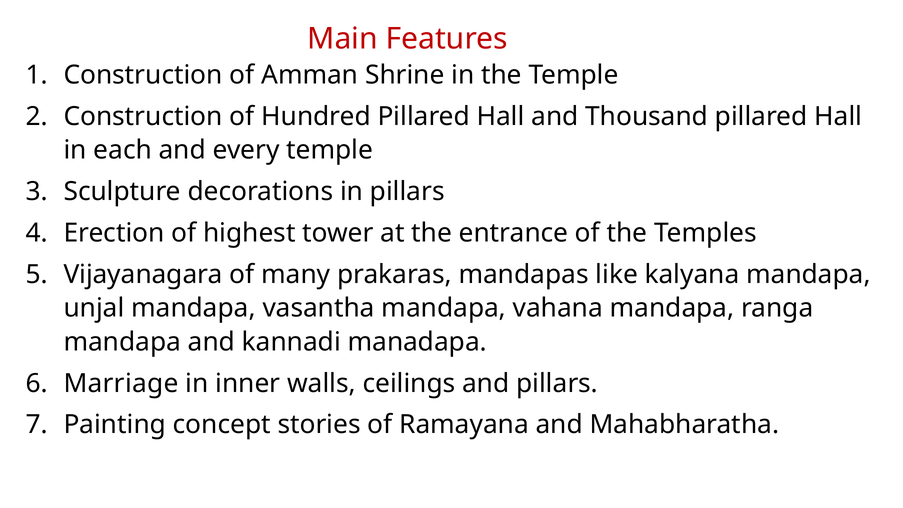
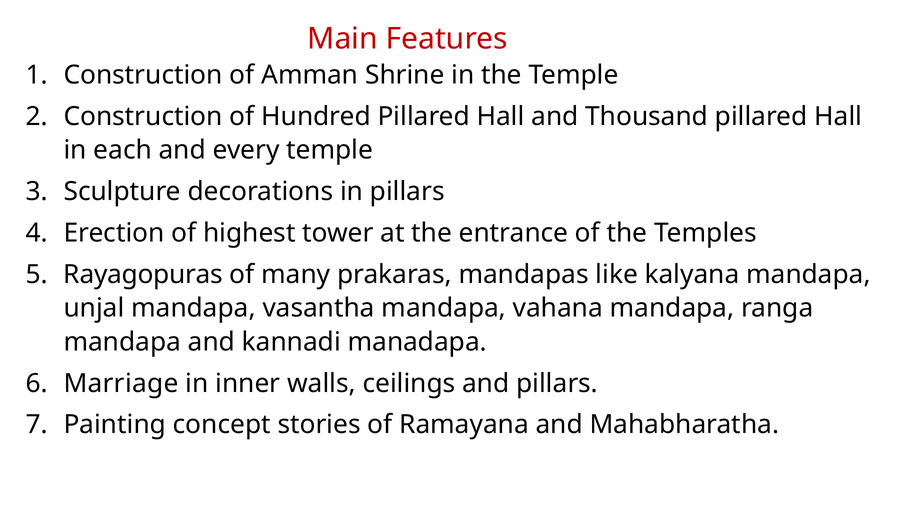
Vijayanagara: Vijayanagara -> Rayagopuras
